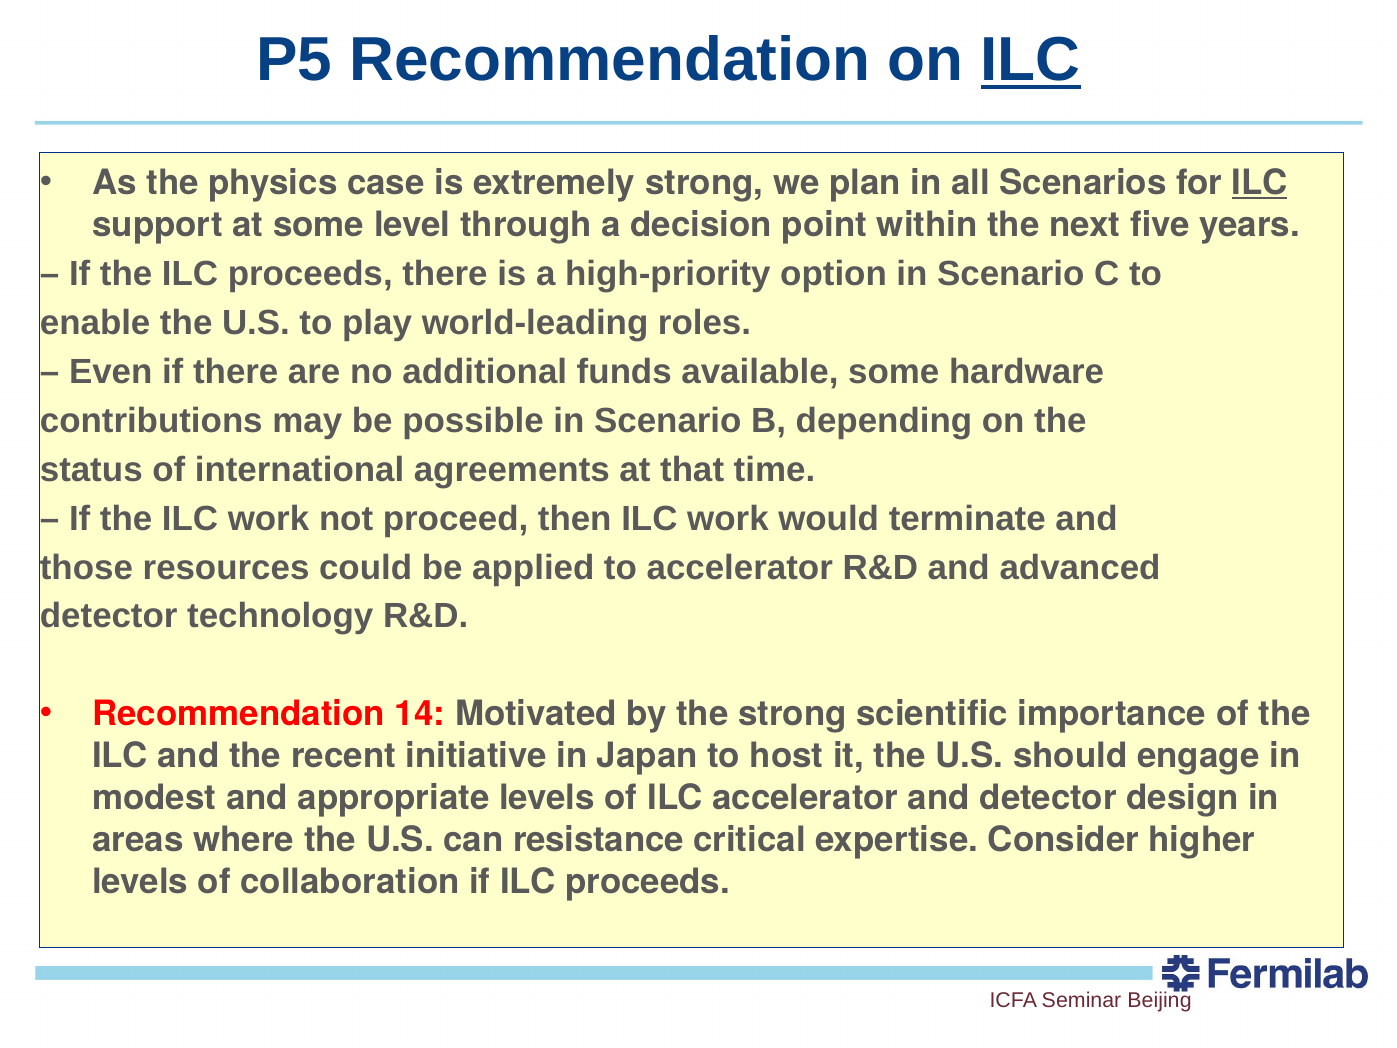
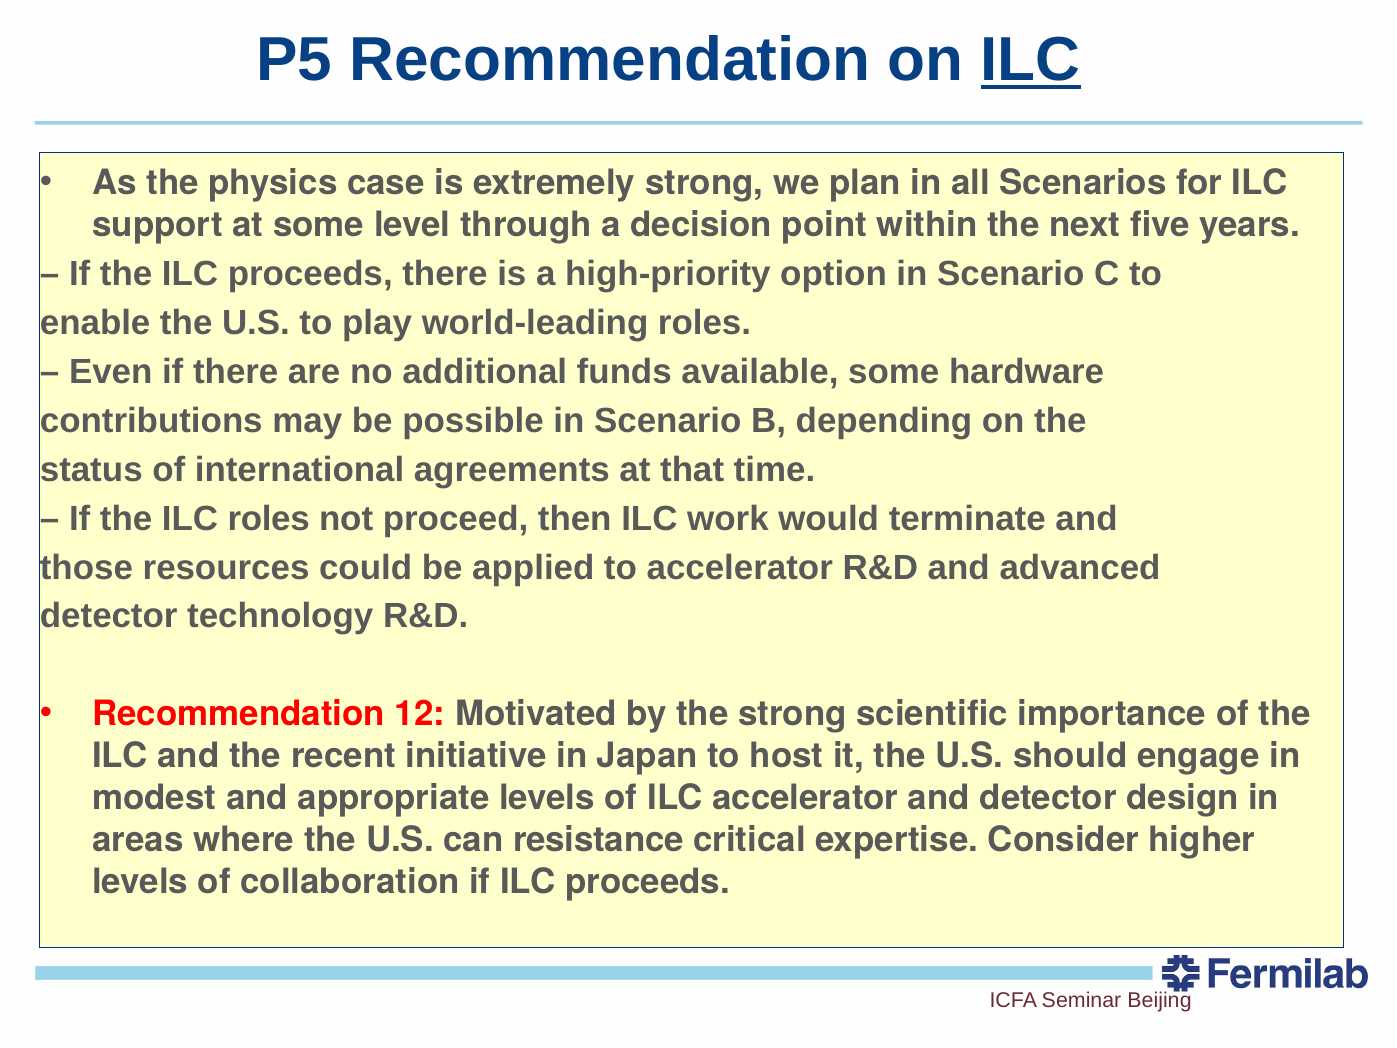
ILC at (1260, 183) underline: present -> none
the ILC work: work -> roles
14: 14 -> 12
